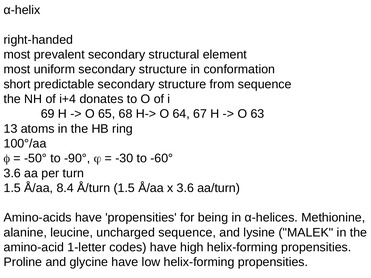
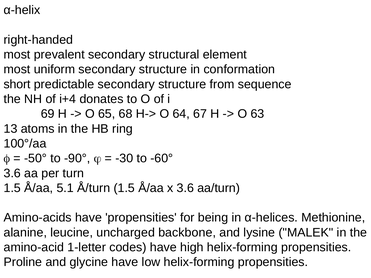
8.4: 8.4 -> 5.1
uncharged sequence: sequence -> backbone
